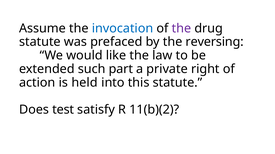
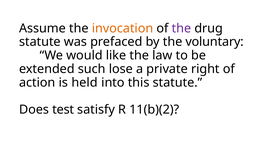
invocation colour: blue -> orange
reversing: reversing -> voluntary
part: part -> lose
